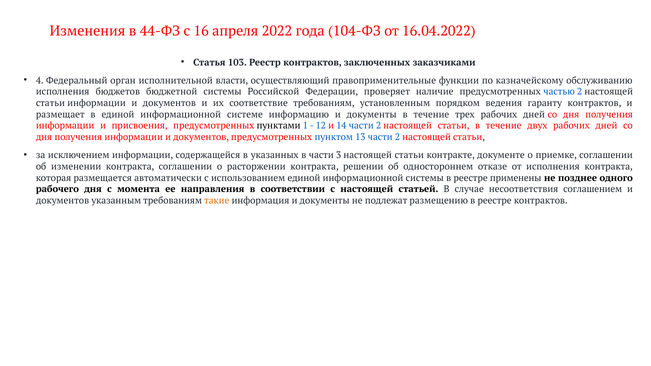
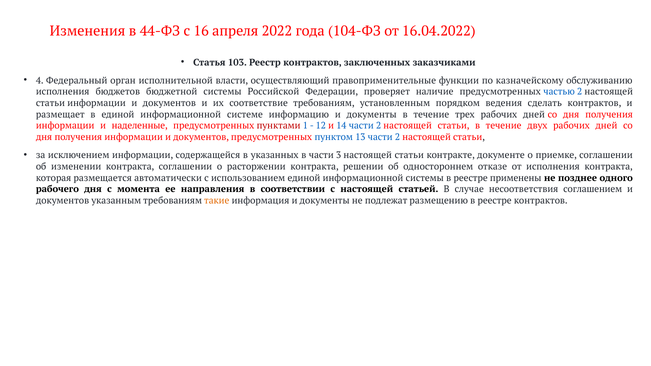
гаранту: гаранту -> сделать
присвоения: присвоения -> наделенные
пунктами colour: black -> red
